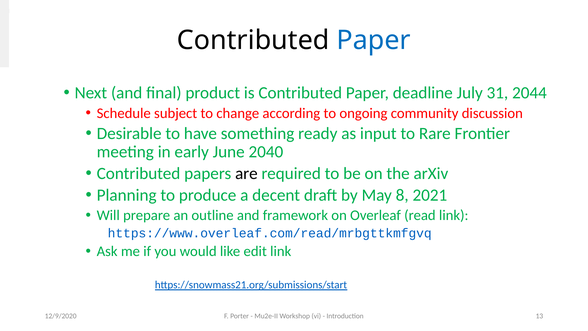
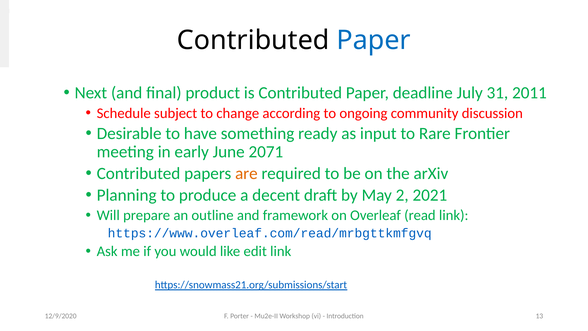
2044: 2044 -> 2011
2040: 2040 -> 2071
are colour: black -> orange
8: 8 -> 2
